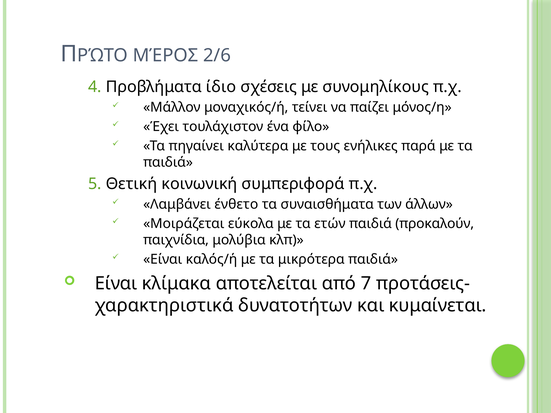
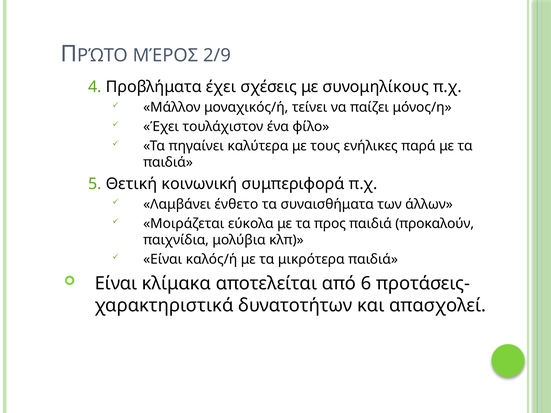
2/6: 2/6 -> 2/9
Προβλήματα ίδιο: ίδιο -> έχει
ετών: ετών -> προς
7: 7 -> 6
κυμαίνεται: κυμαίνεται -> απασχολεί
